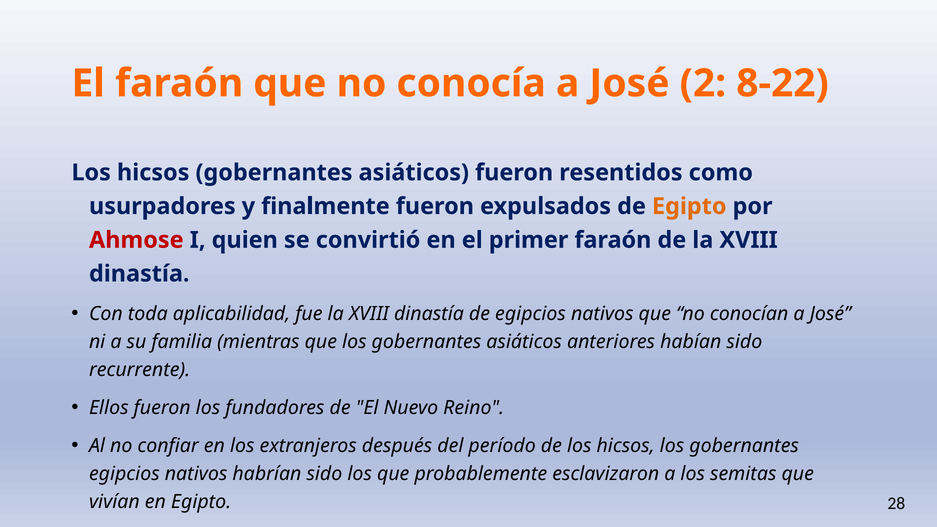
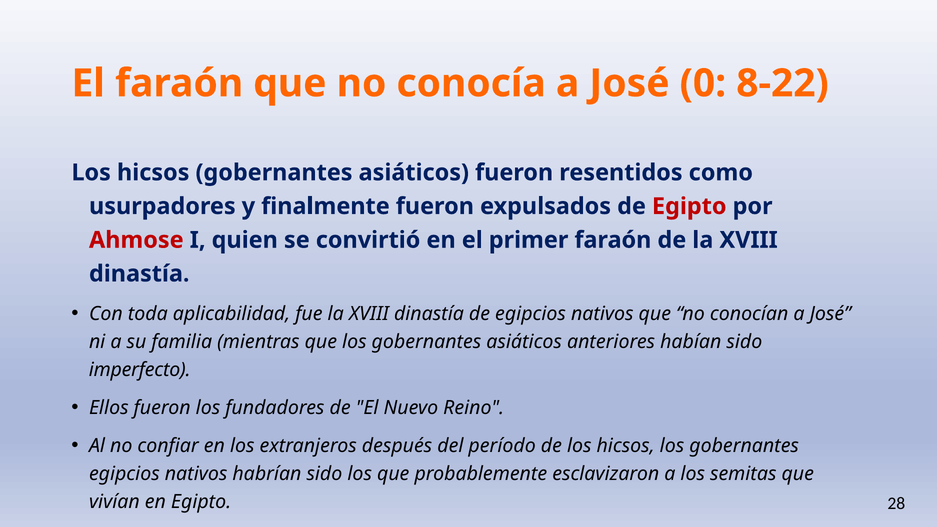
2: 2 -> 0
Egipto at (689, 206) colour: orange -> red
recurrente: recurrente -> imperfecto
